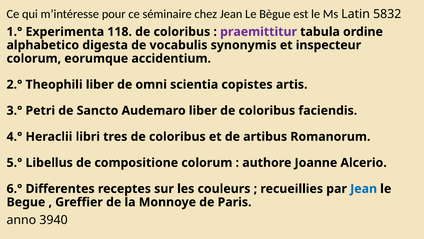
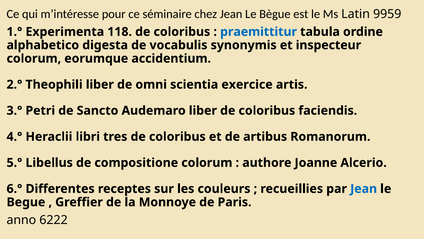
5832: 5832 -> 9959
praemittitur colour: purple -> blue
copistes: copistes -> exercice
3940: 3940 -> 6222
